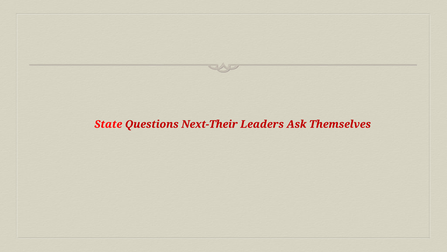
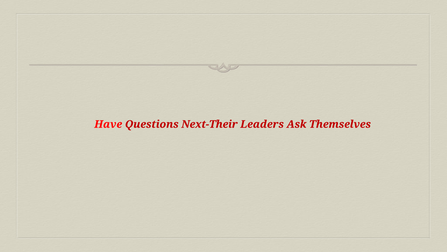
State: State -> Have
